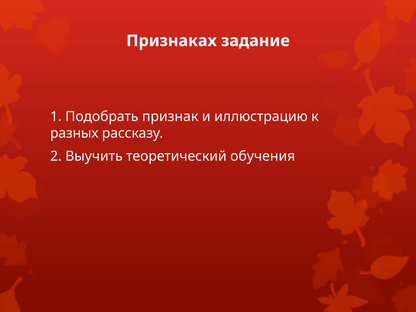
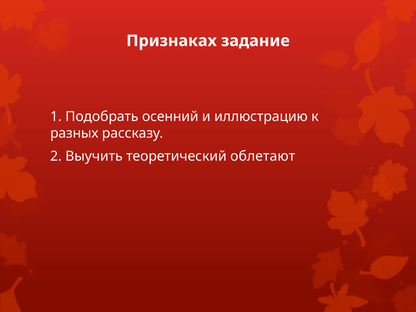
признак: признак -> осенний
обучения: обучения -> облетают
